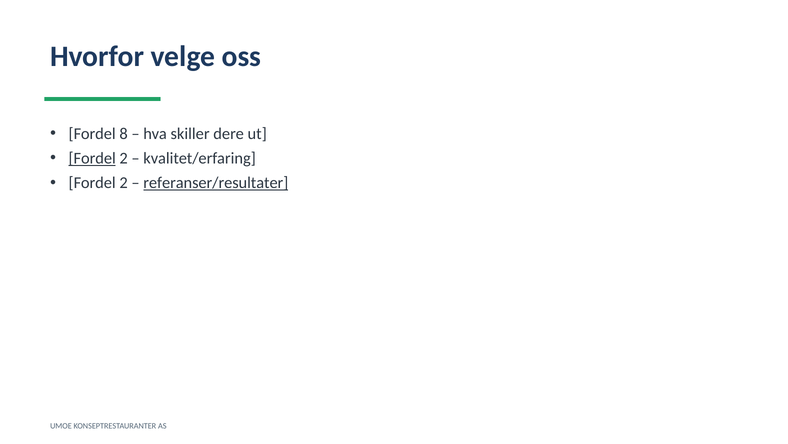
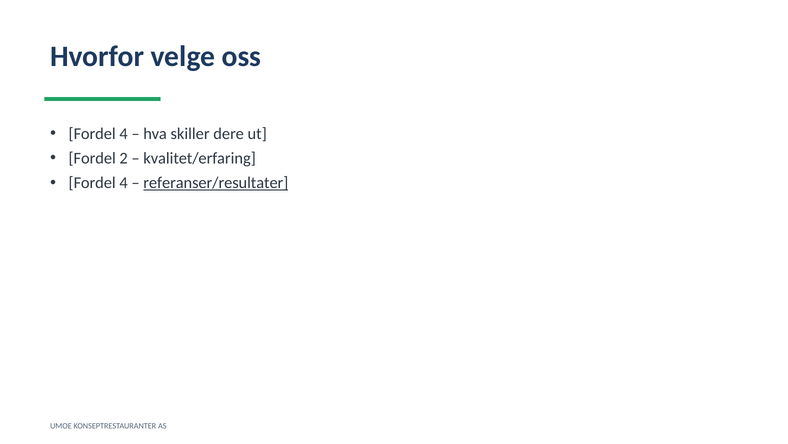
8 at (124, 133): 8 -> 4
Fordel at (92, 158) underline: present -> none
2 at (124, 183): 2 -> 4
